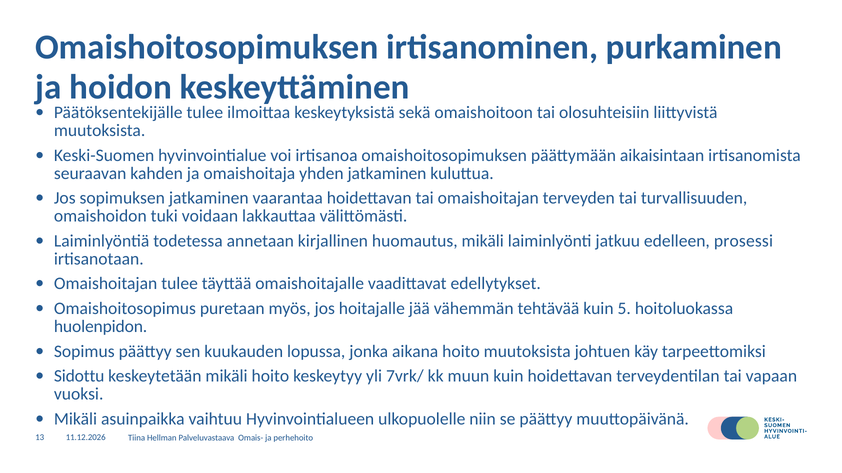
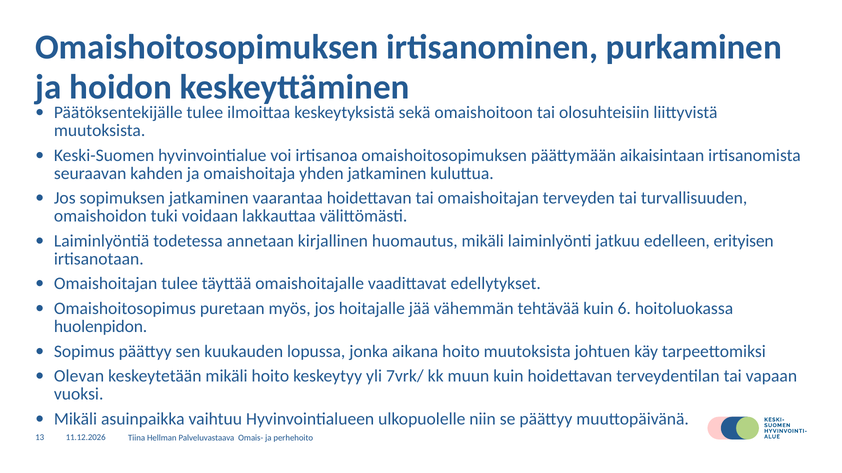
prosessi: prosessi -> erityisen
5: 5 -> 6
Sidottu: Sidottu -> Olevan
